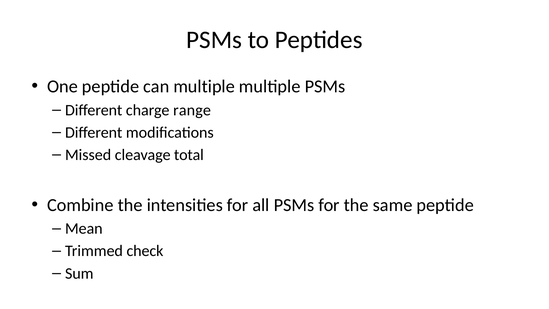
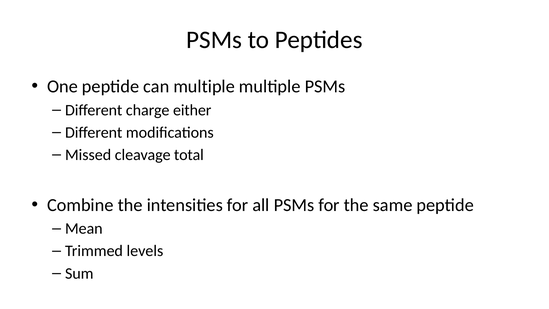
range: range -> either
check: check -> levels
